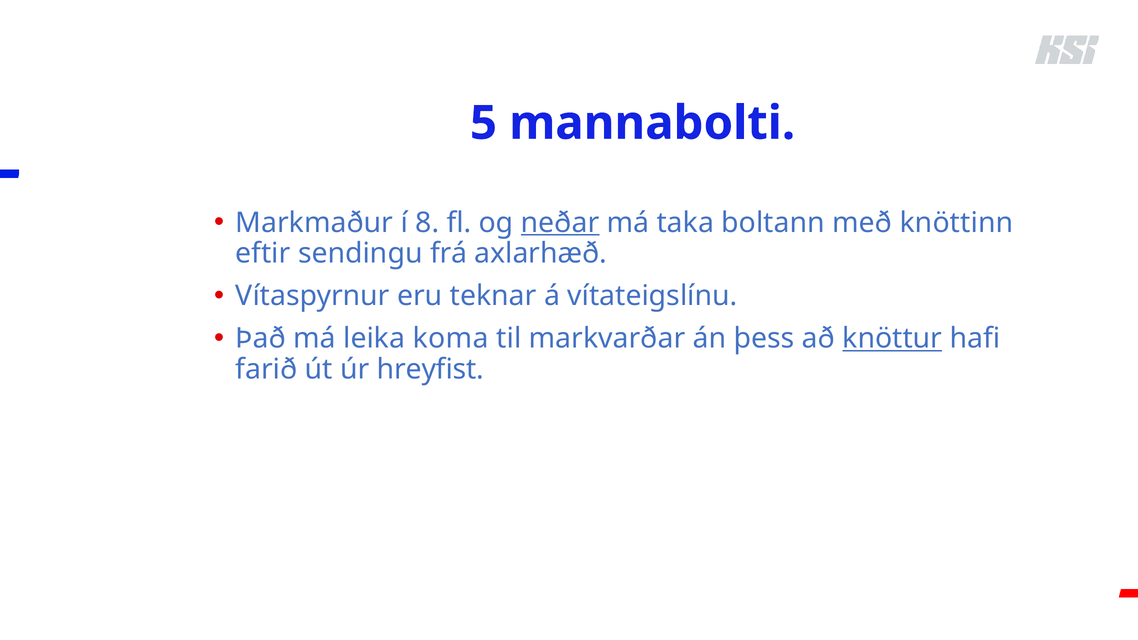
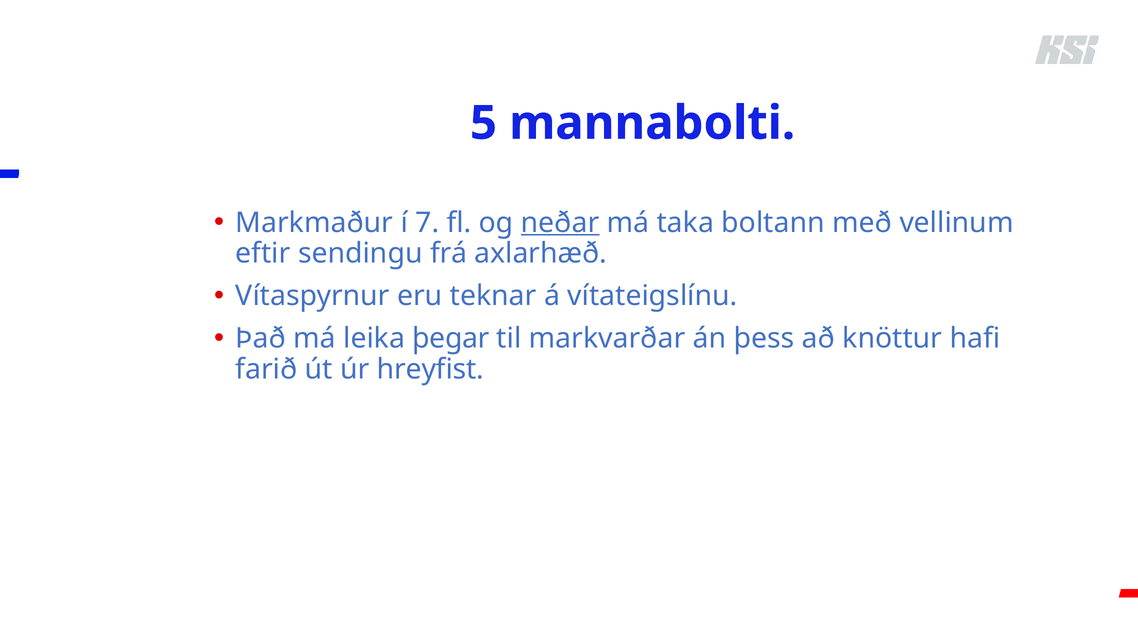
8: 8 -> 7
knöttinn: knöttinn -> vellinum
koma: koma -> þegar
knöttur underline: present -> none
